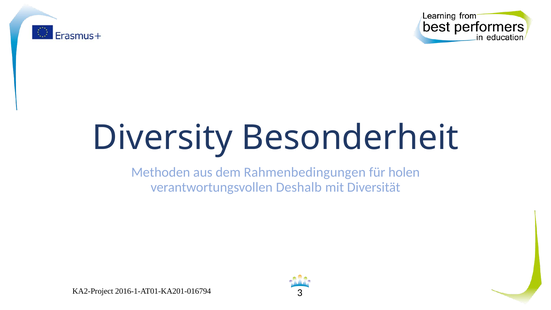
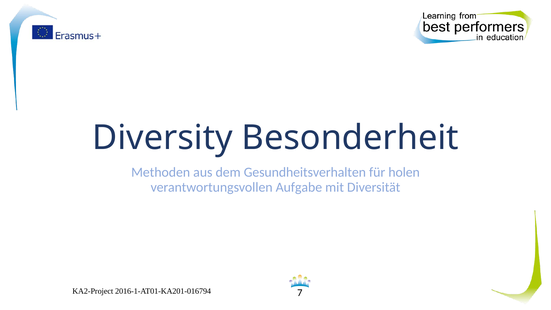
Rahmenbedingungen: Rahmenbedingungen -> Gesundheitsverhalten
Deshalb: Deshalb -> Aufgabe
3: 3 -> 7
